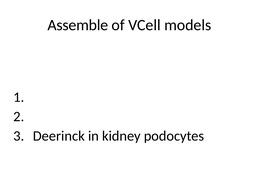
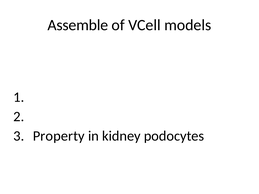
Deerinck: Deerinck -> Property
